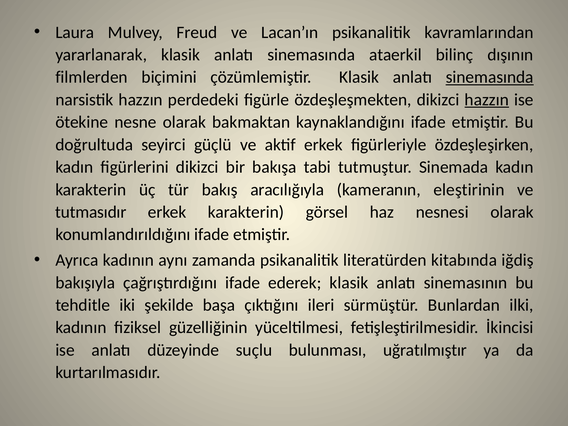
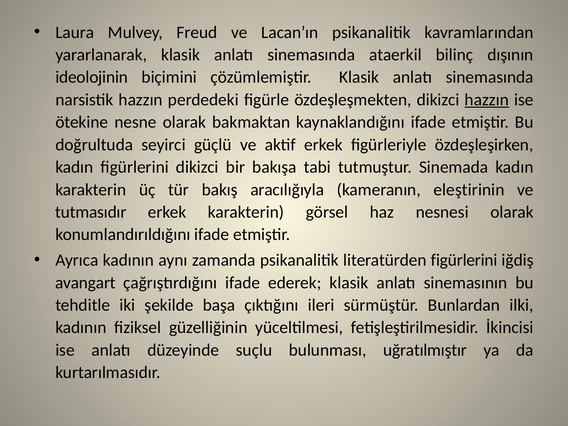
filmlerden: filmlerden -> ideolojinin
sinemasında at (490, 77) underline: present -> none
literatürden kitabında: kitabında -> figürlerini
bakışıyla: bakışıyla -> avangart
